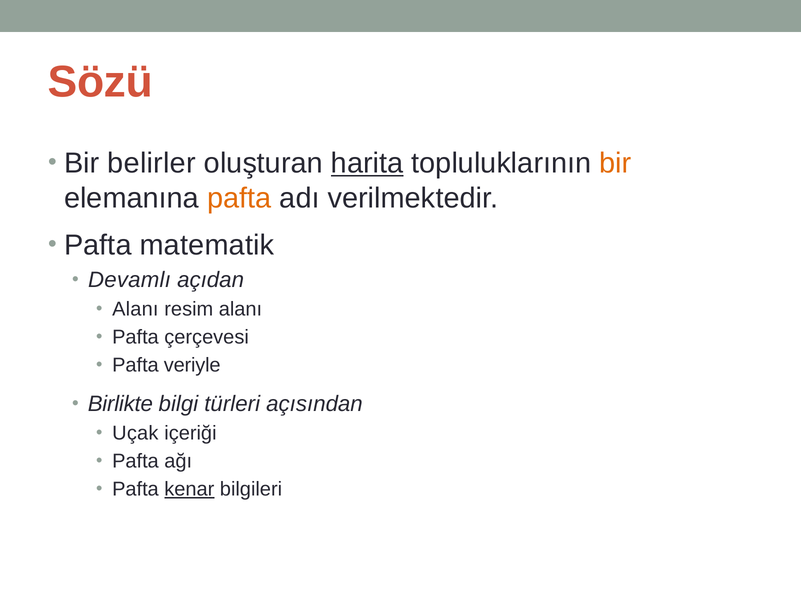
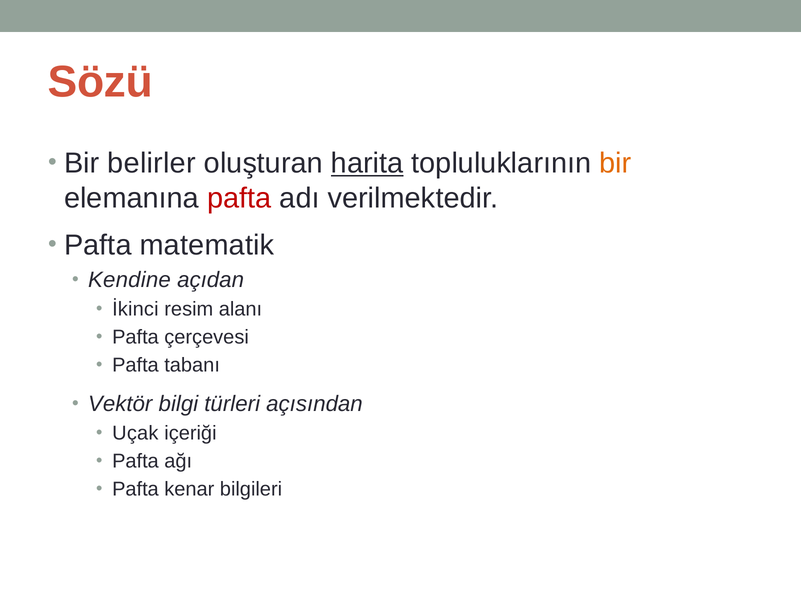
pafta at (239, 198) colour: orange -> red
Devamlı: Devamlı -> Kendine
Alanı at (135, 310): Alanı -> İkinci
veriyle: veriyle -> tabanı
Birlikte: Birlikte -> Vektör
kenar underline: present -> none
